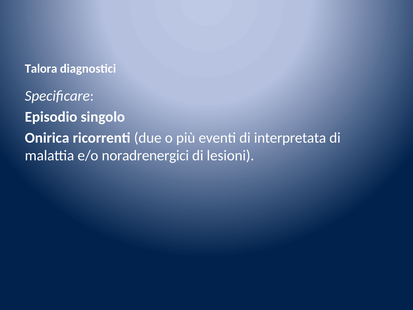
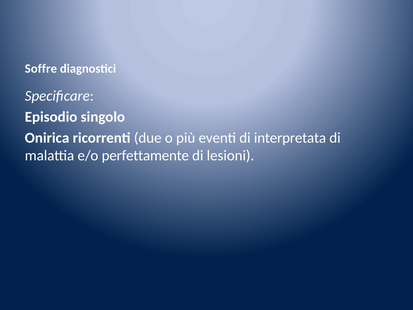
Talora: Talora -> Soffre
noradrenergici: noradrenergici -> perfettamente
